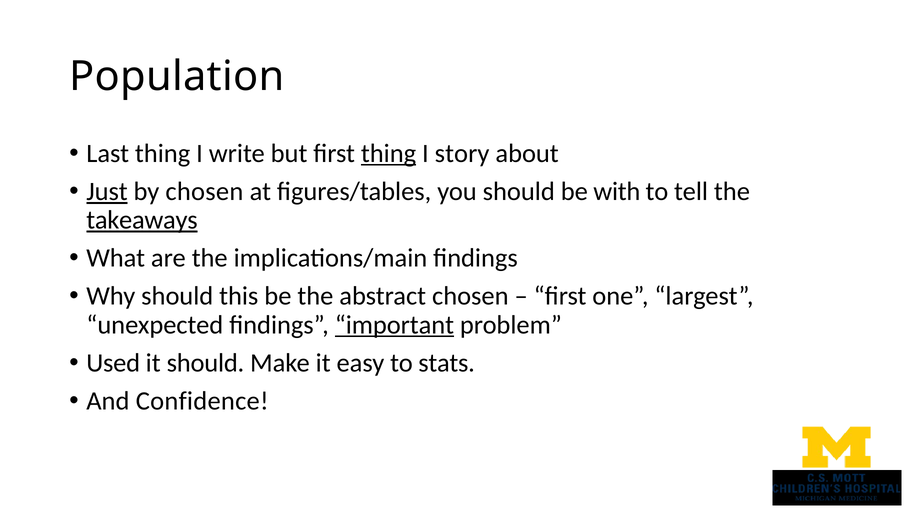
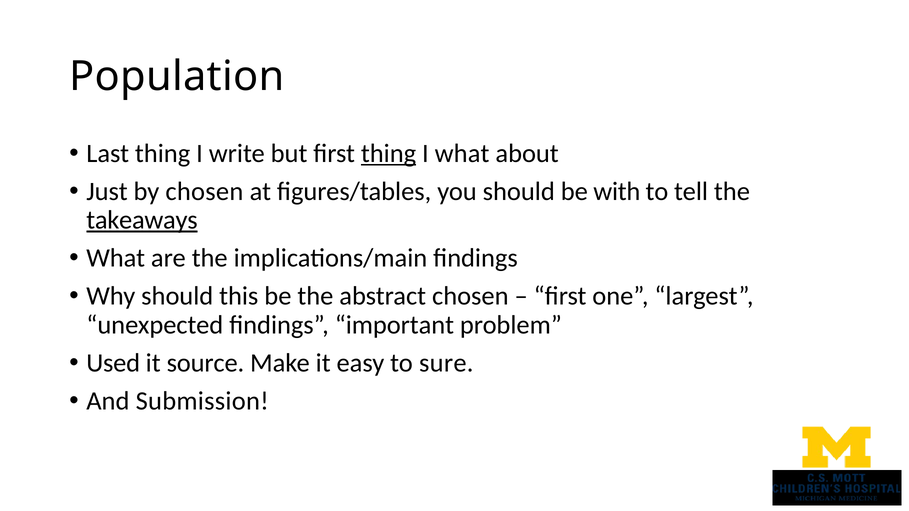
I story: story -> what
Just underline: present -> none
important underline: present -> none
it should: should -> source
stats: stats -> sure
Confidence: Confidence -> Submission
